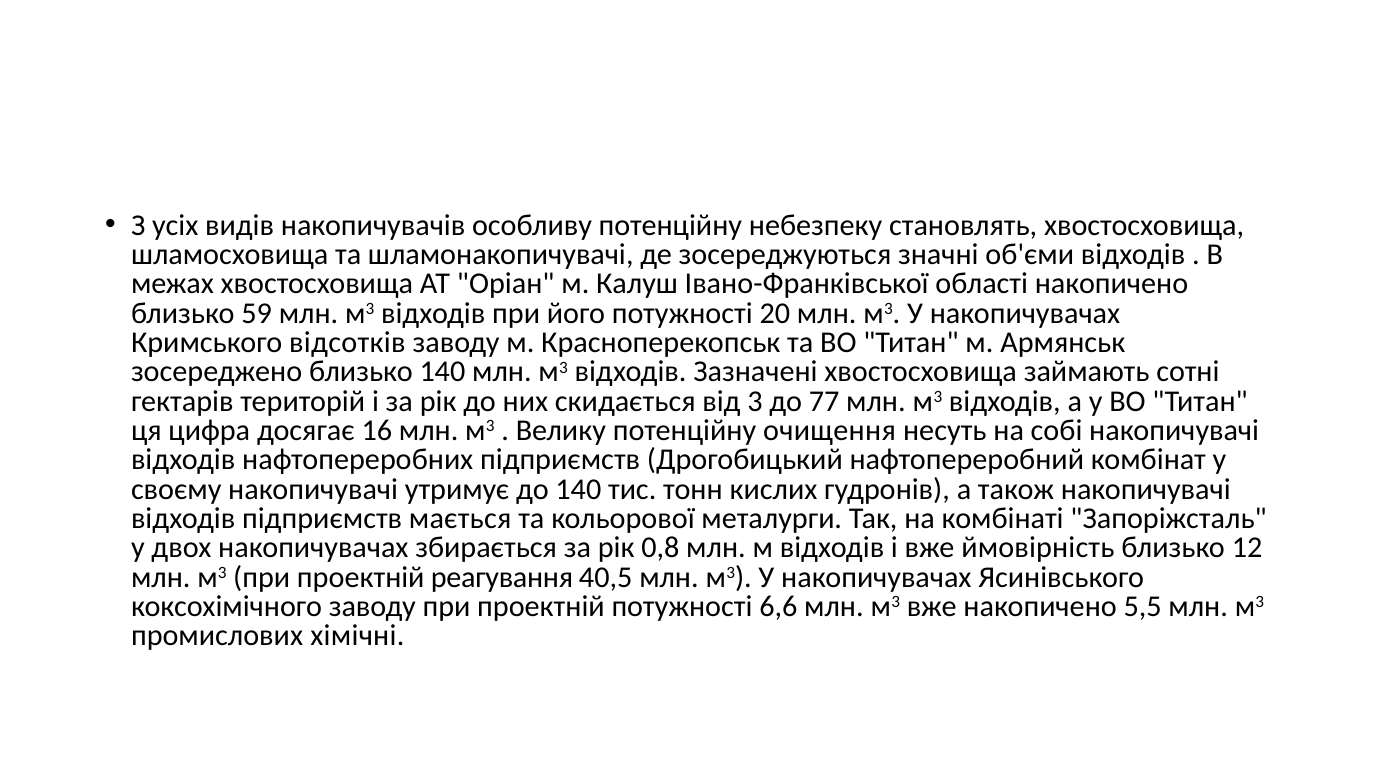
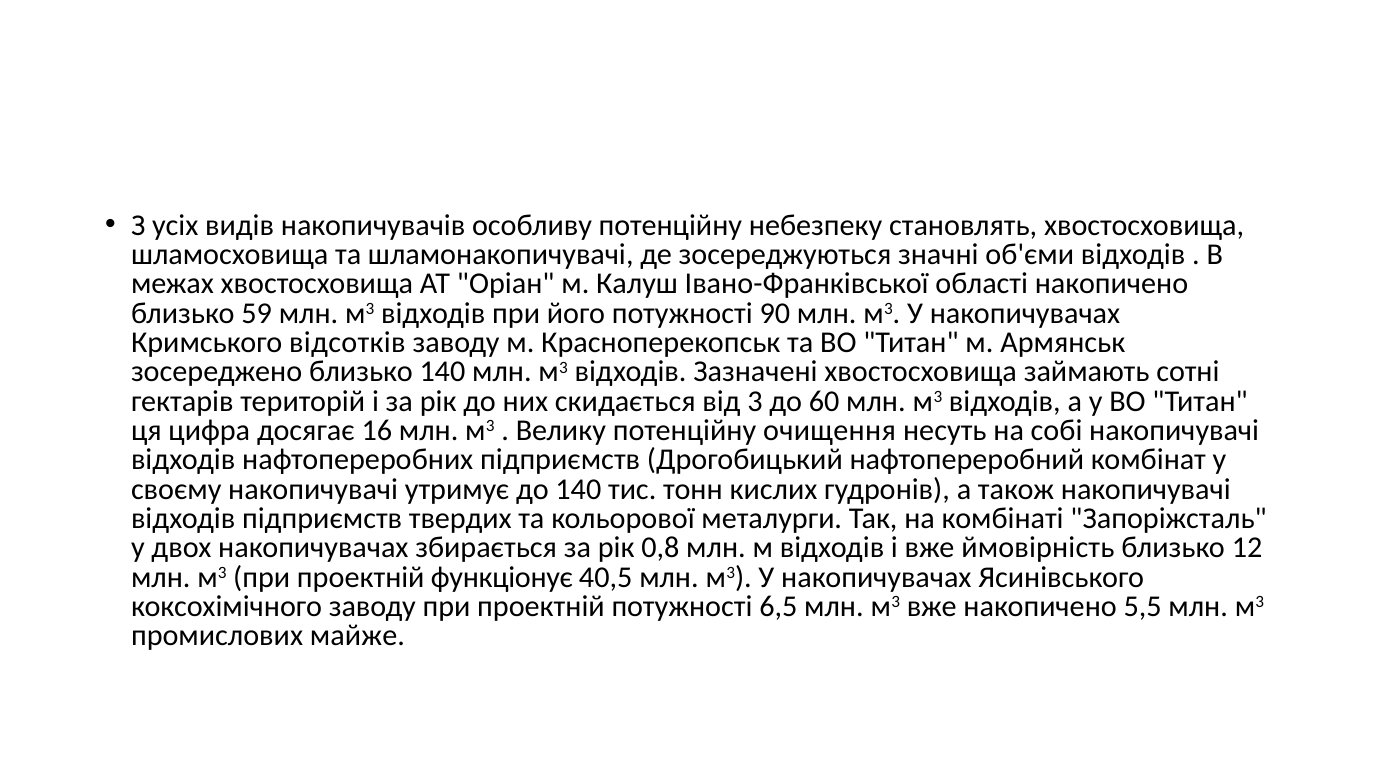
20: 20 -> 90
77: 77 -> 60
мається: мається -> твердих
реагування: реагування -> функціонує
6,6: 6,6 -> 6,5
хімічні: хімічні -> майже
